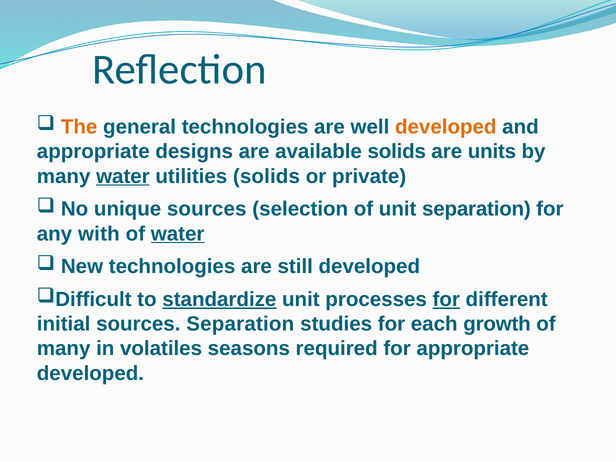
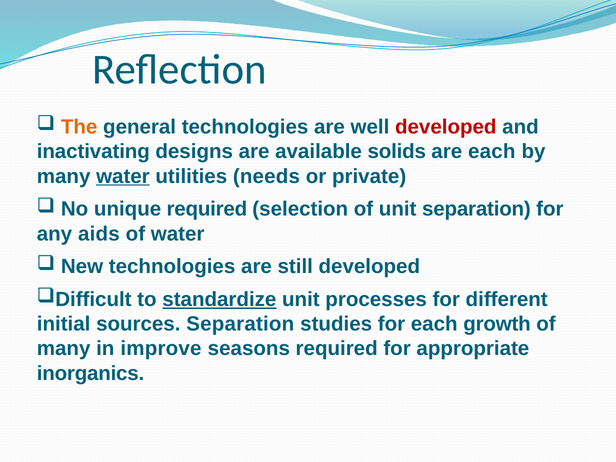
developed at (446, 127) colour: orange -> red
appropriate at (93, 152): appropriate -> inactivating
are units: units -> each
utilities solids: solids -> needs
unique sources: sources -> required
with: with -> aids
water at (178, 234) underline: present -> none
for at (446, 299) underline: present -> none
volatiles: volatiles -> improve
developed at (90, 373): developed -> inorganics
